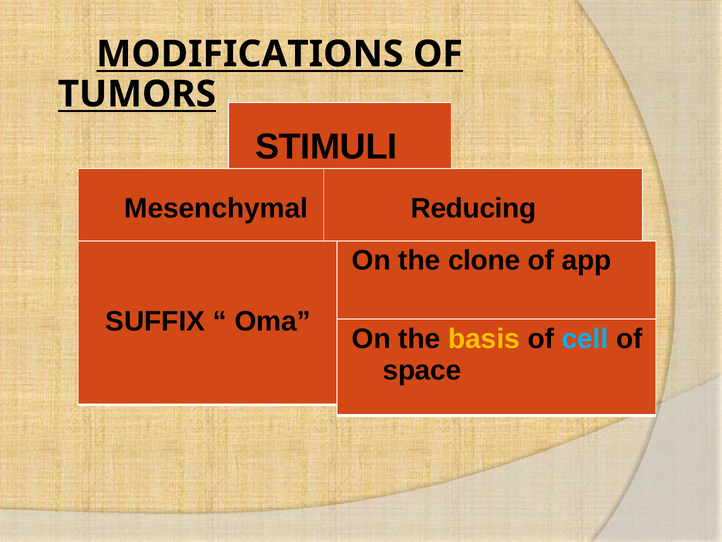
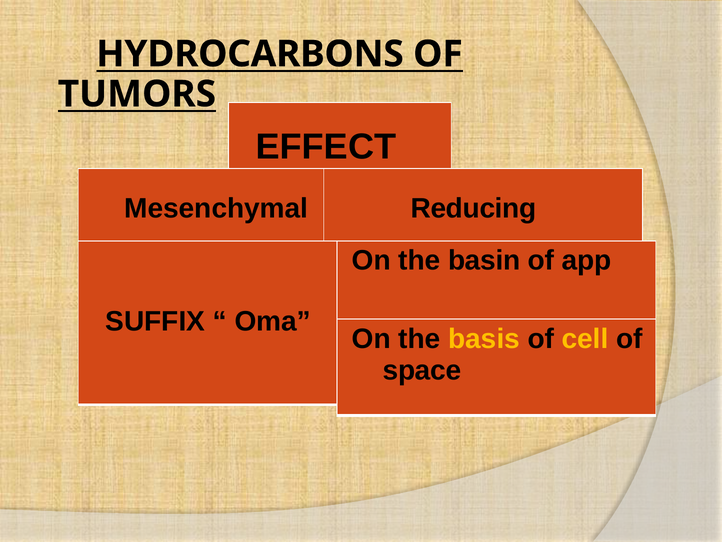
MODIFICATIONS: MODIFICATIONS -> HYDROCARBONS
STIMULI: STIMULI -> EFFECT
clone: clone -> basin
cell colour: light blue -> yellow
